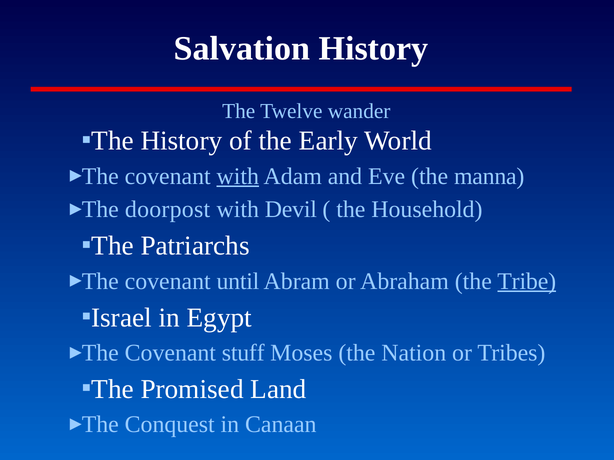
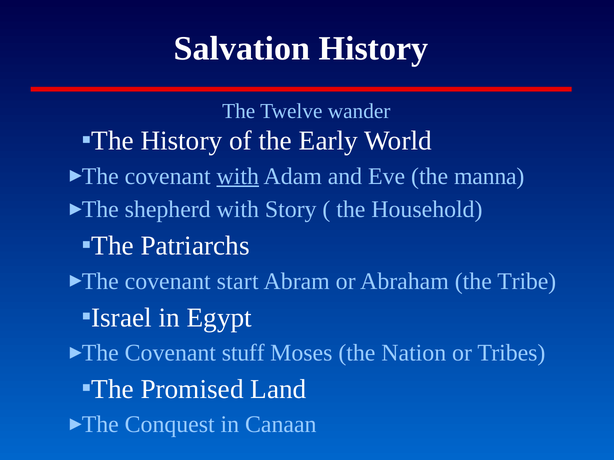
doorpost: doorpost -> shepherd
Devil: Devil -> Story
until: until -> start
Tribe underline: present -> none
